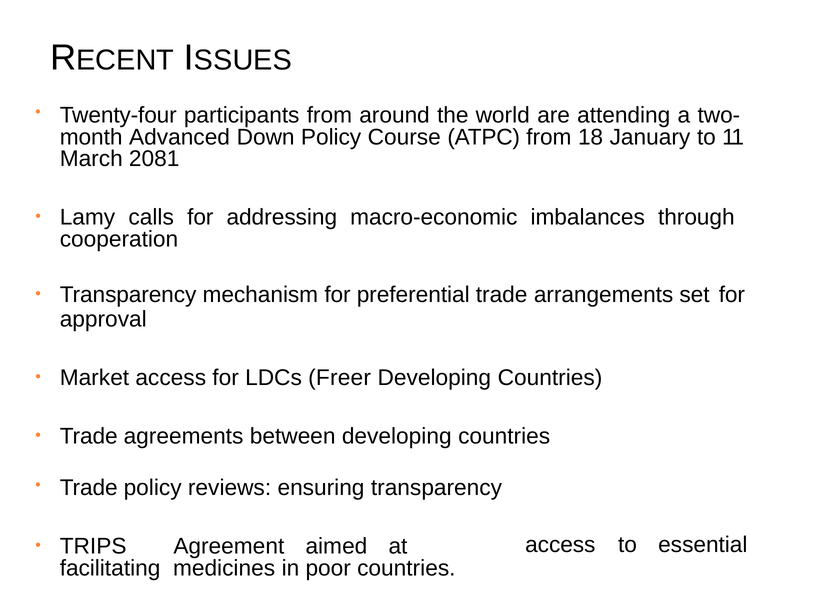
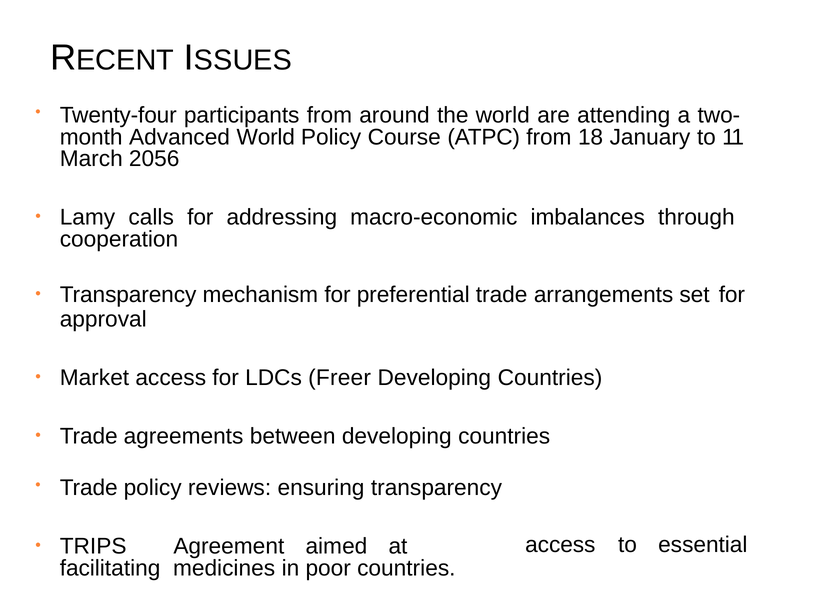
Advanced Down: Down -> World
2081: 2081 -> 2056
